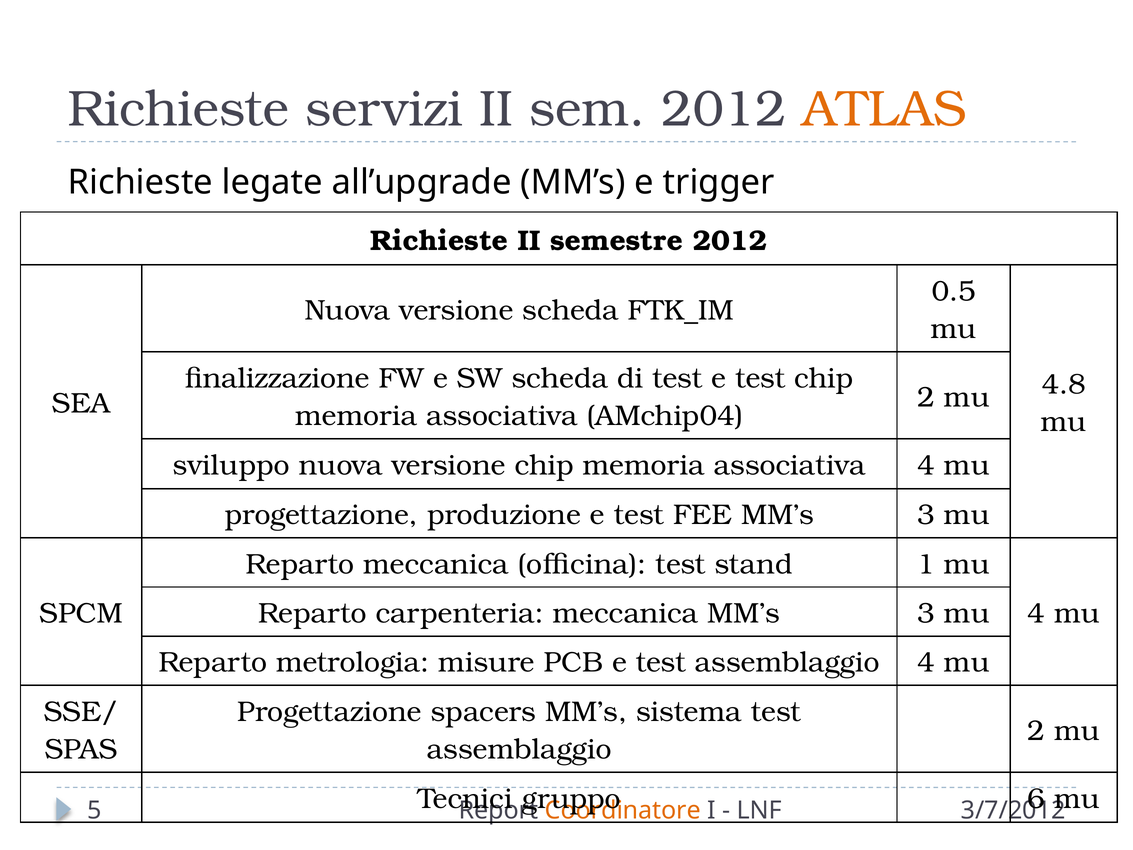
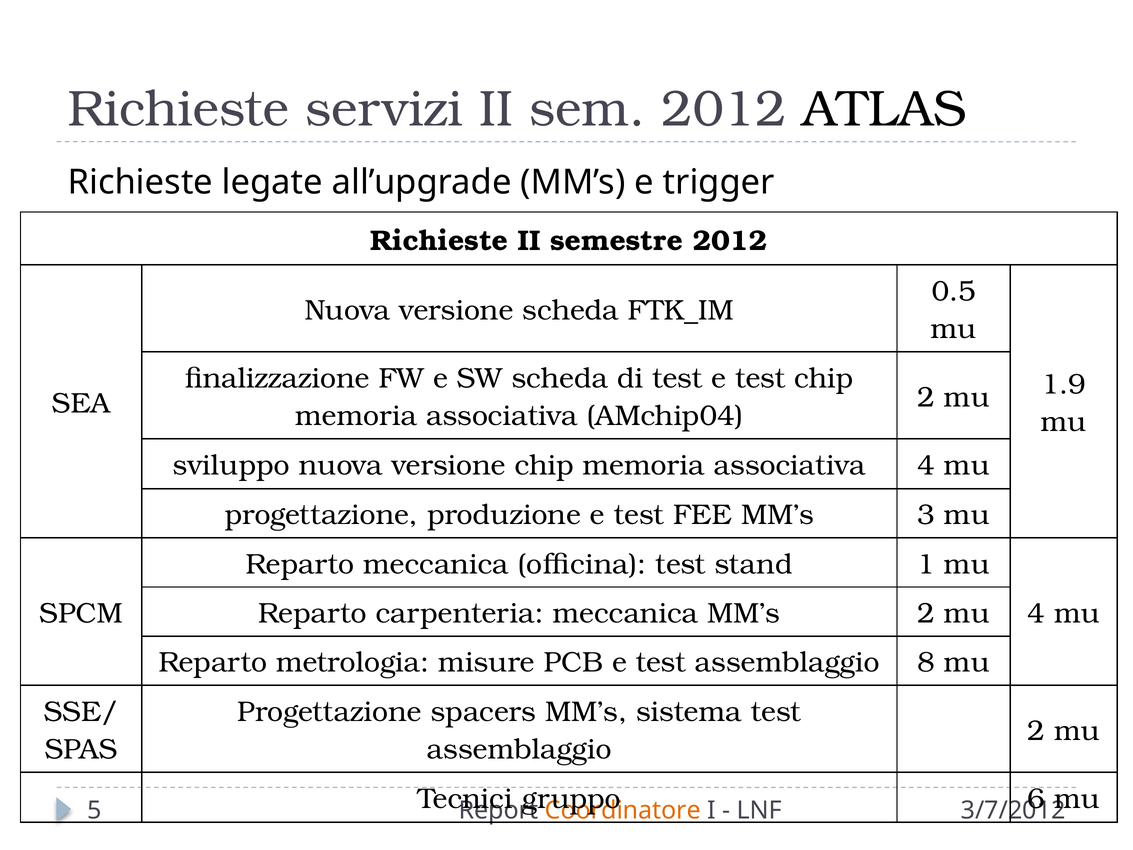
ATLAS colour: orange -> black
4.8: 4.8 -> 1.9
meccanica MM’s 3: 3 -> 2
assemblaggio 4: 4 -> 8
